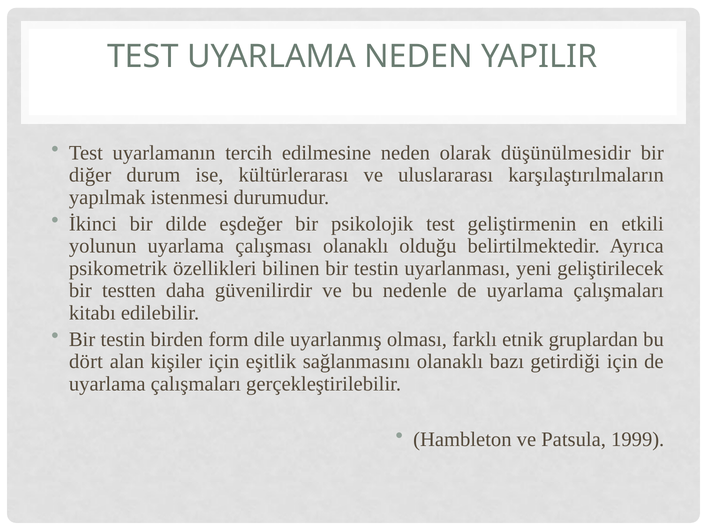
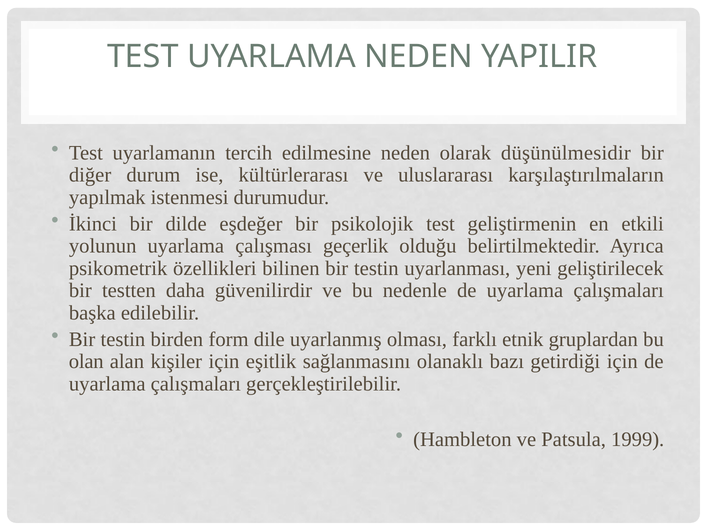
çalışması olanaklı: olanaklı -> geçerlik
kitabı: kitabı -> başka
dört: dört -> olan
